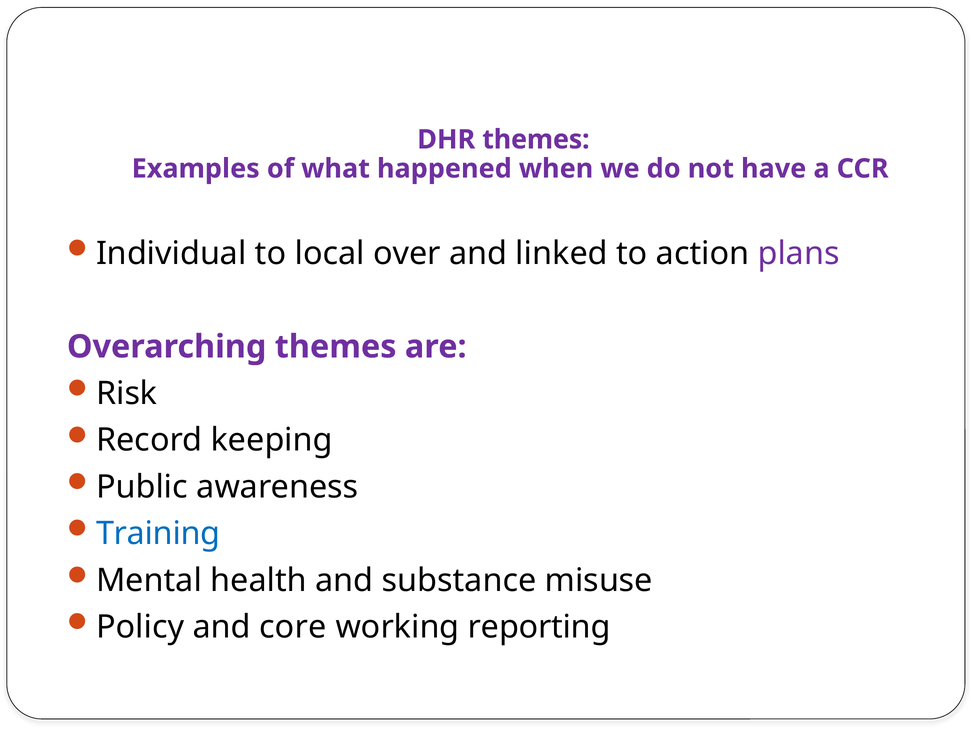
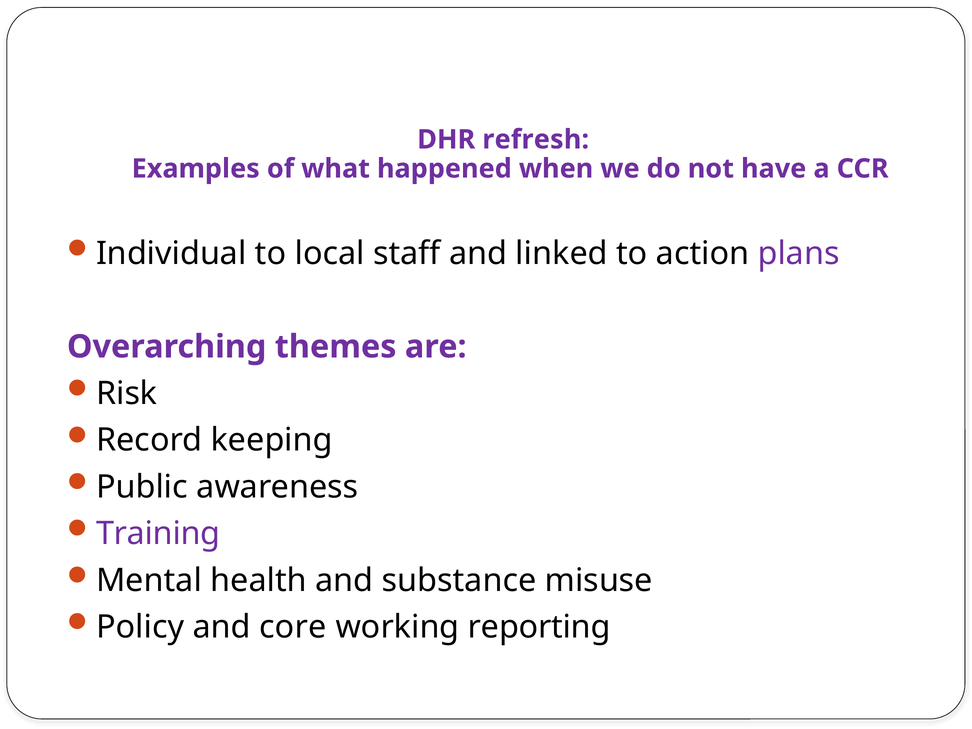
DHR themes: themes -> refresh
over: over -> staff
Training colour: blue -> purple
